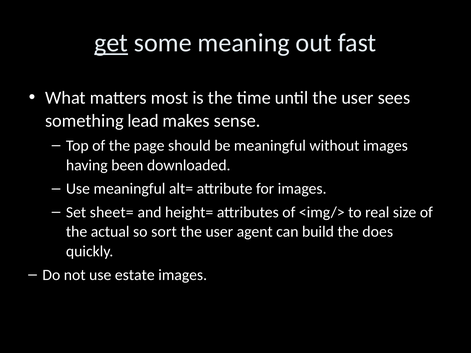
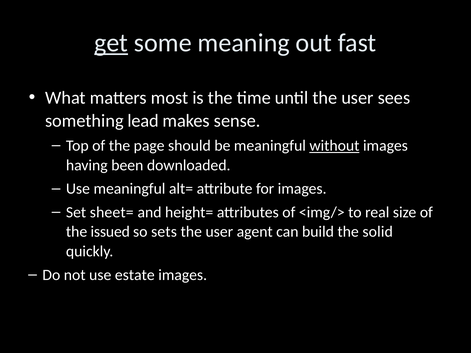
without underline: none -> present
actual: actual -> issued
sort: sort -> sets
does: does -> solid
